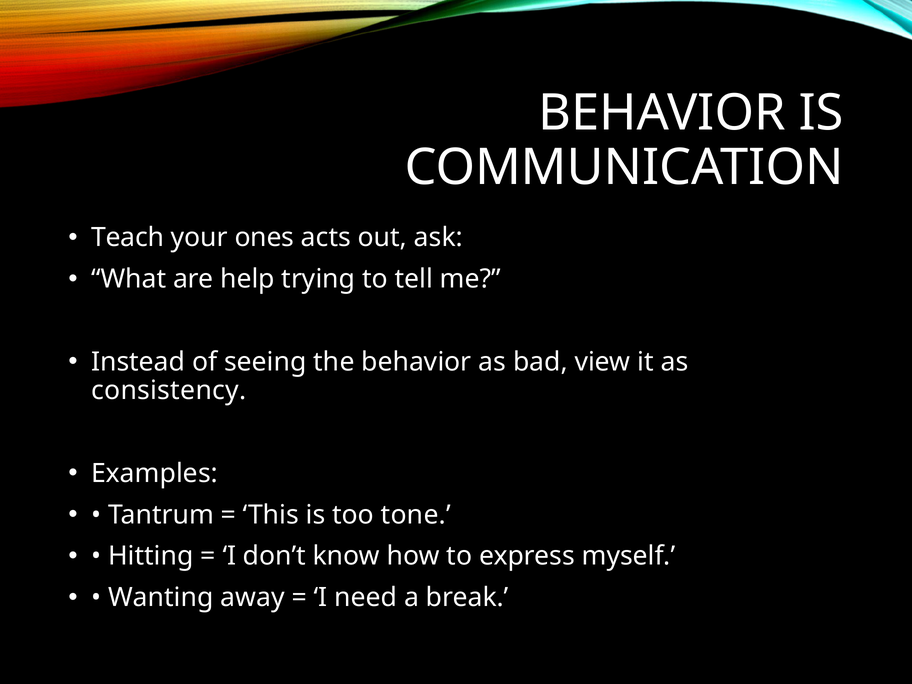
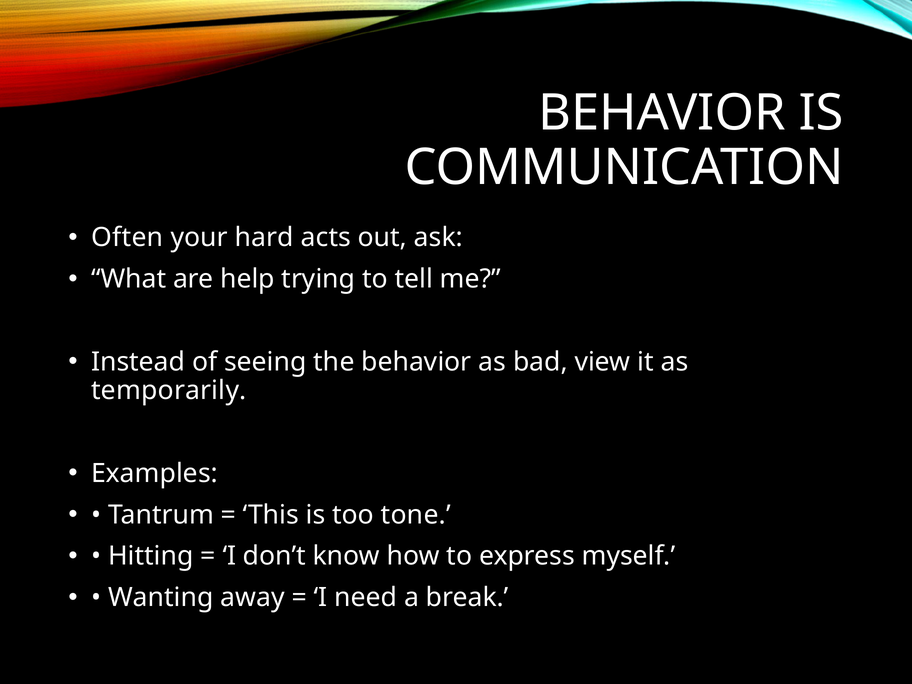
Teach: Teach -> Often
ones: ones -> hard
consistency: consistency -> temporarily
